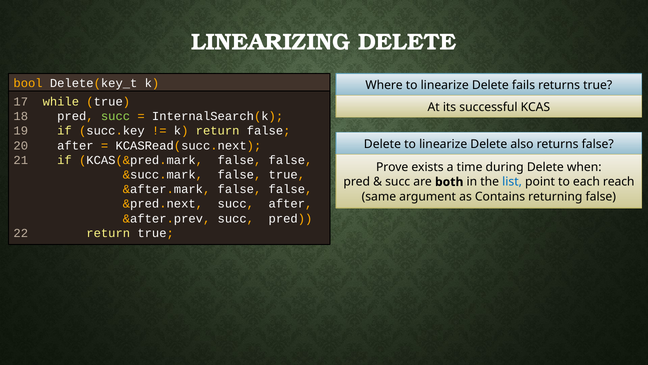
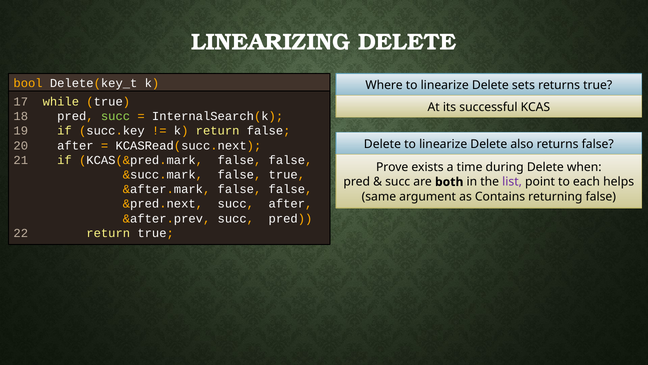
fails: fails -> sets
list colour: blue -> purple
reach: reach -> helps
